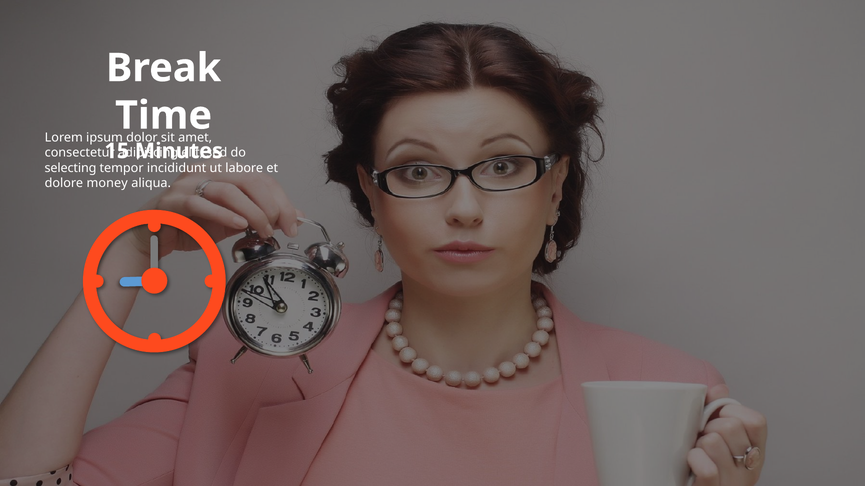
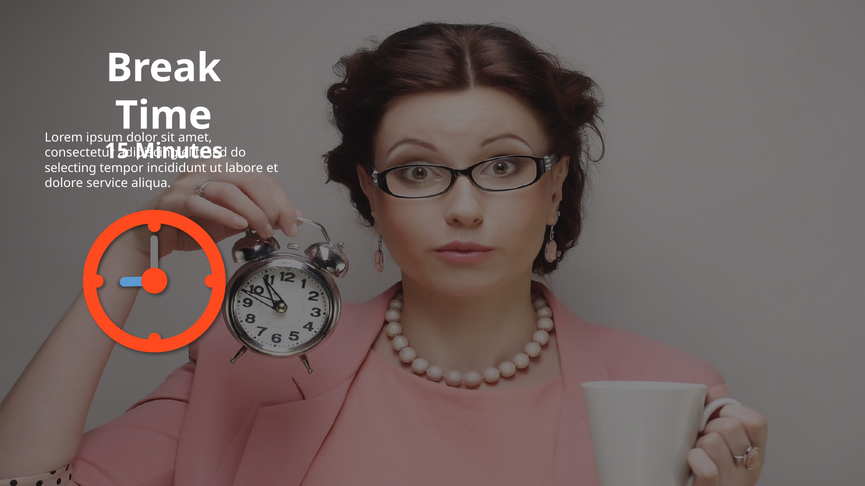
money: money -> service
